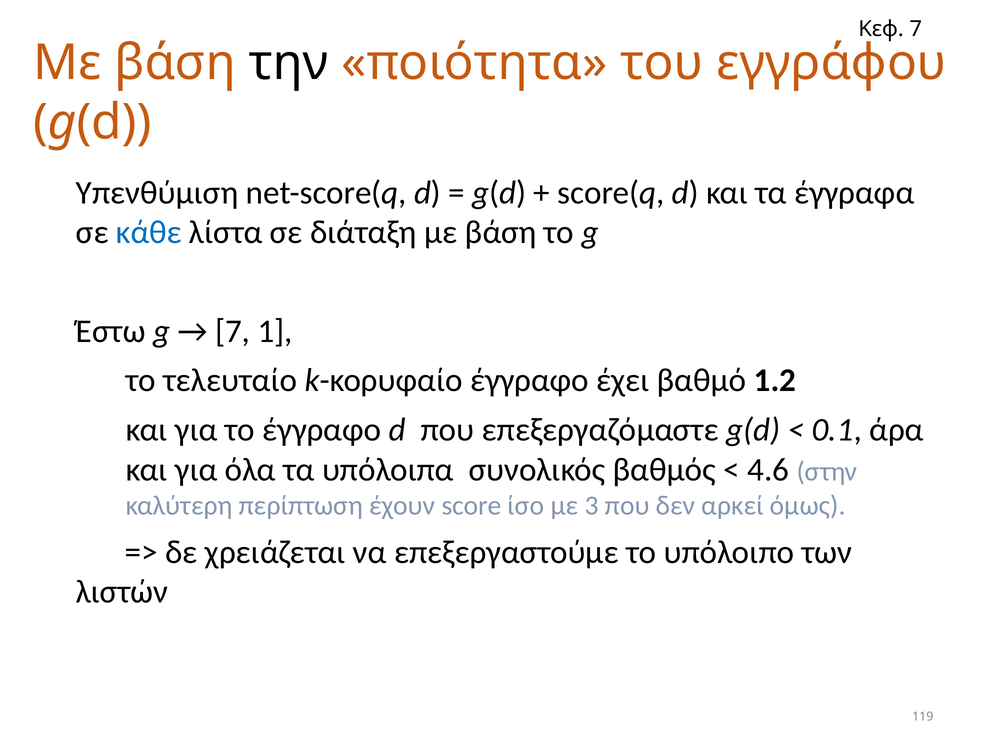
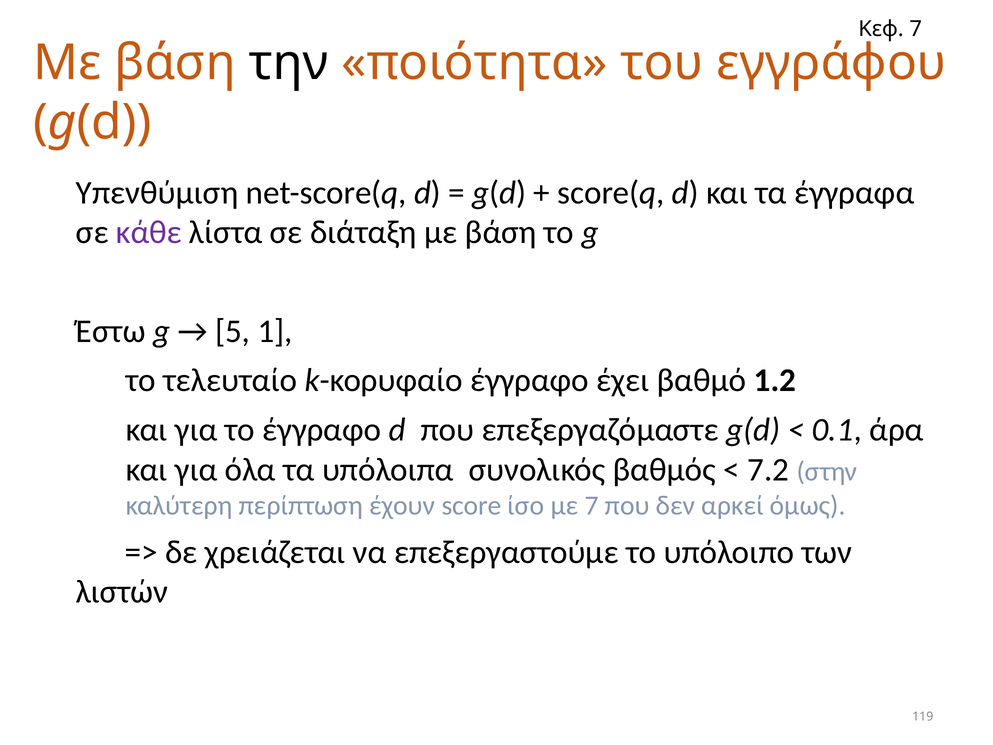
κάθε colour: blue -> purple
7 at (233, 331): 7 -> 5
4.6: 4.6 -> 7.2
με 3: 3 -> 7
